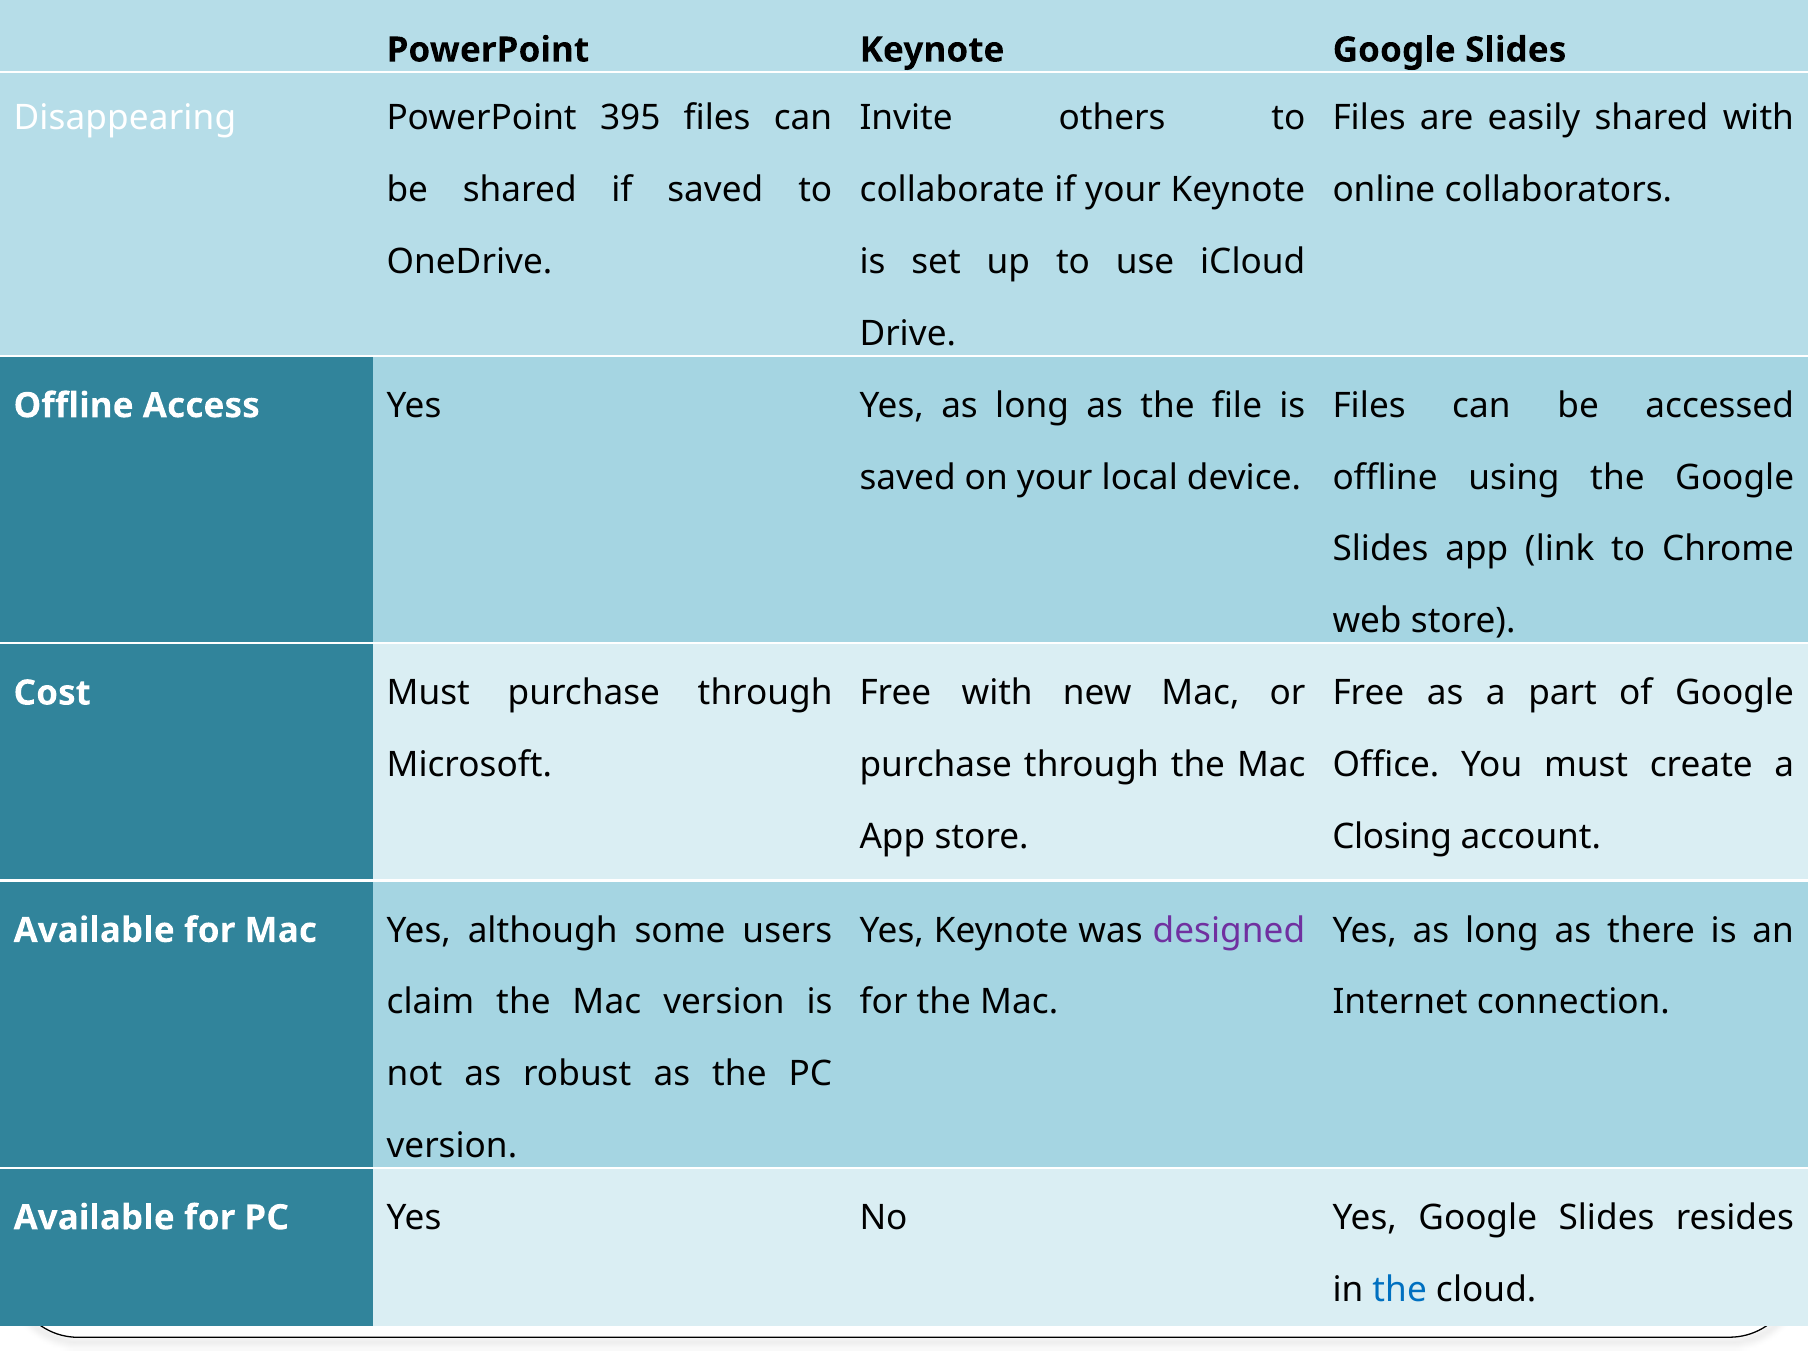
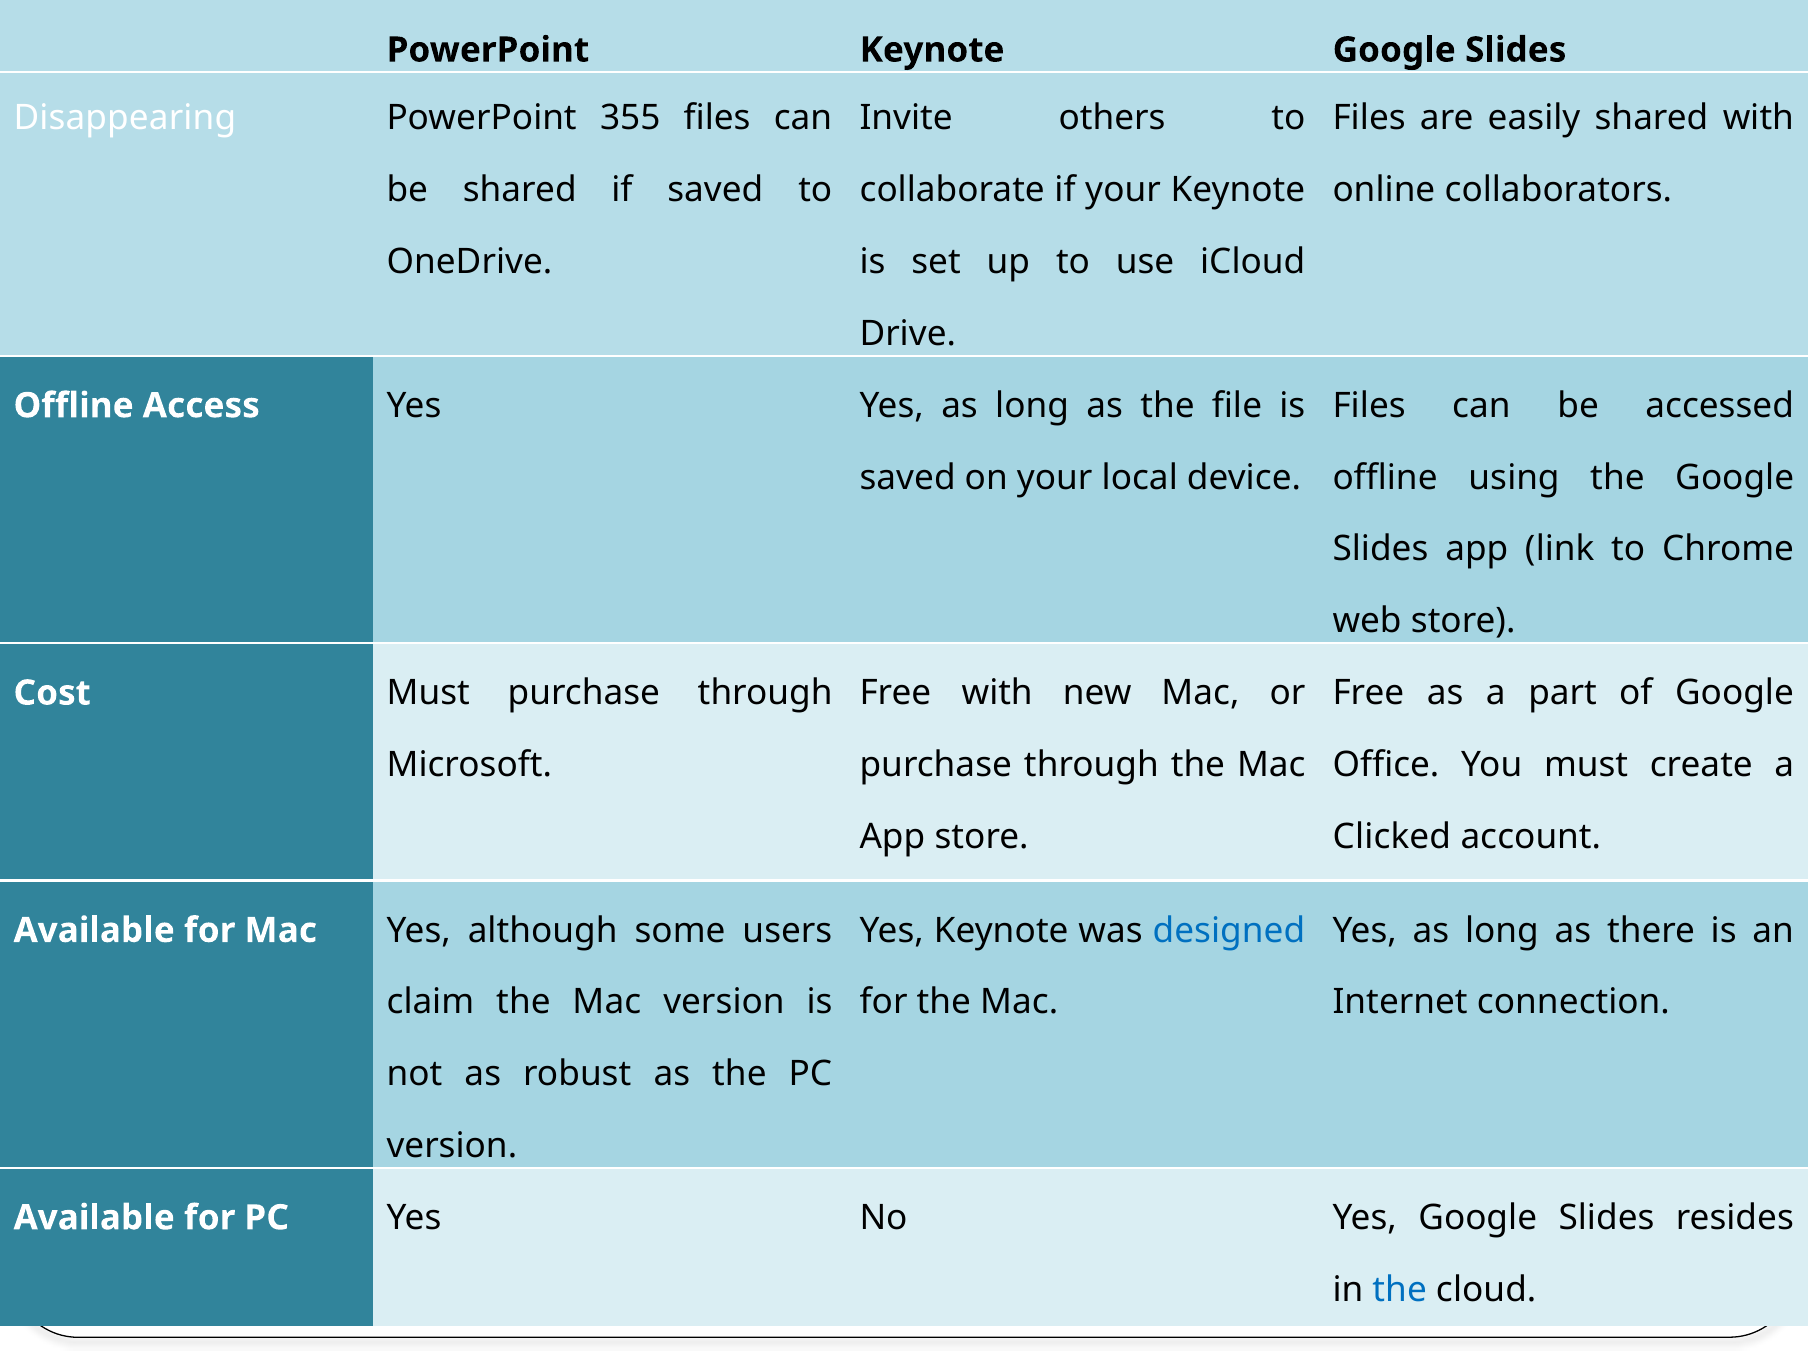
395: 395 -> 355
Closing: Closing -> Clicked
designed colour: purple -> blue
